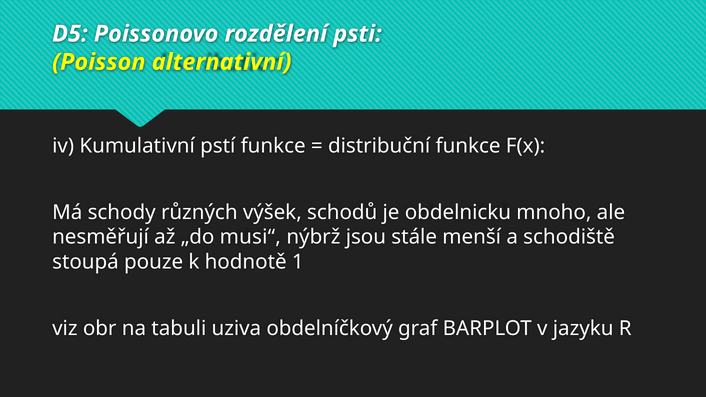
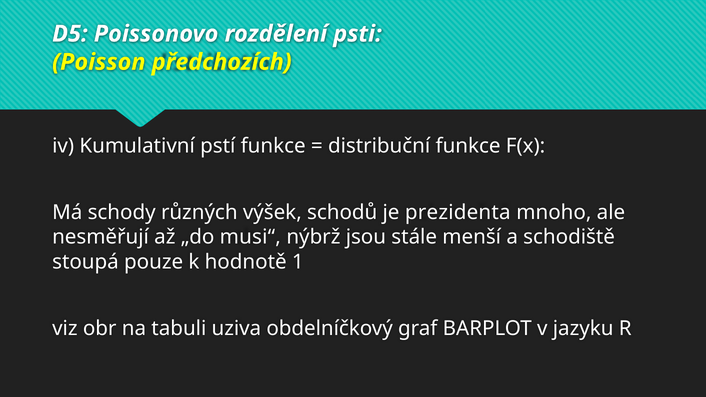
alternativní: alternativní -> předchozích
obdelnicku: obdelnicku -> prezidenta
